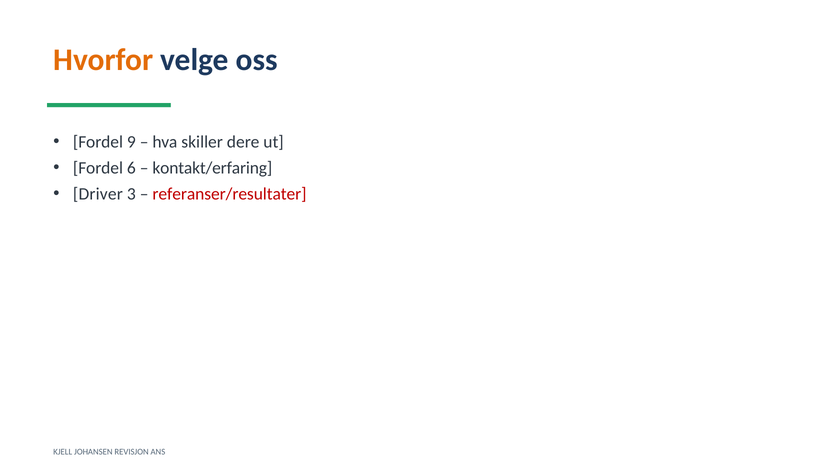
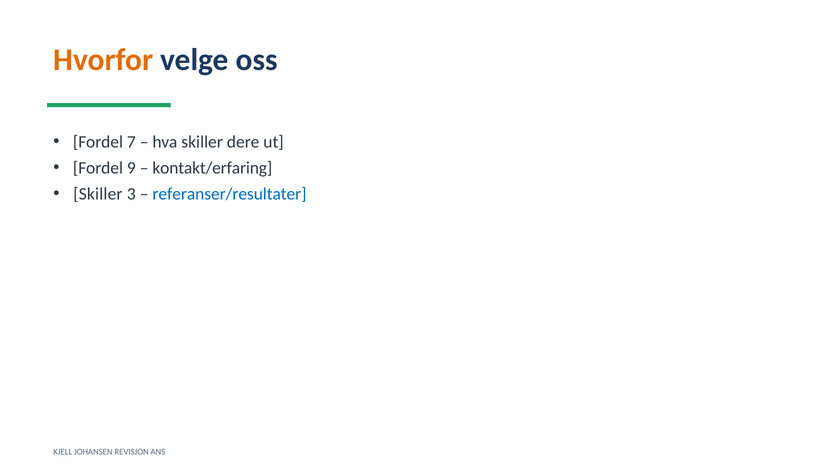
9: 9 -> 7
6: 6 -> 9
Driver at (98, 194): Driver -> Skiller
referanser/resultater colour: red -> blue
